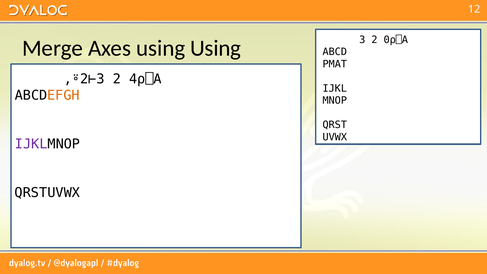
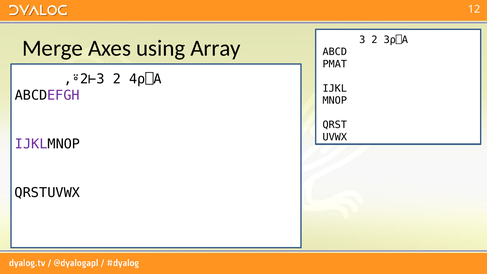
0⍴⎕A: 0⍴⎕A -> 3⍴⎕A
using Using: Using -> Array
EFGH colour: orange -> purple
